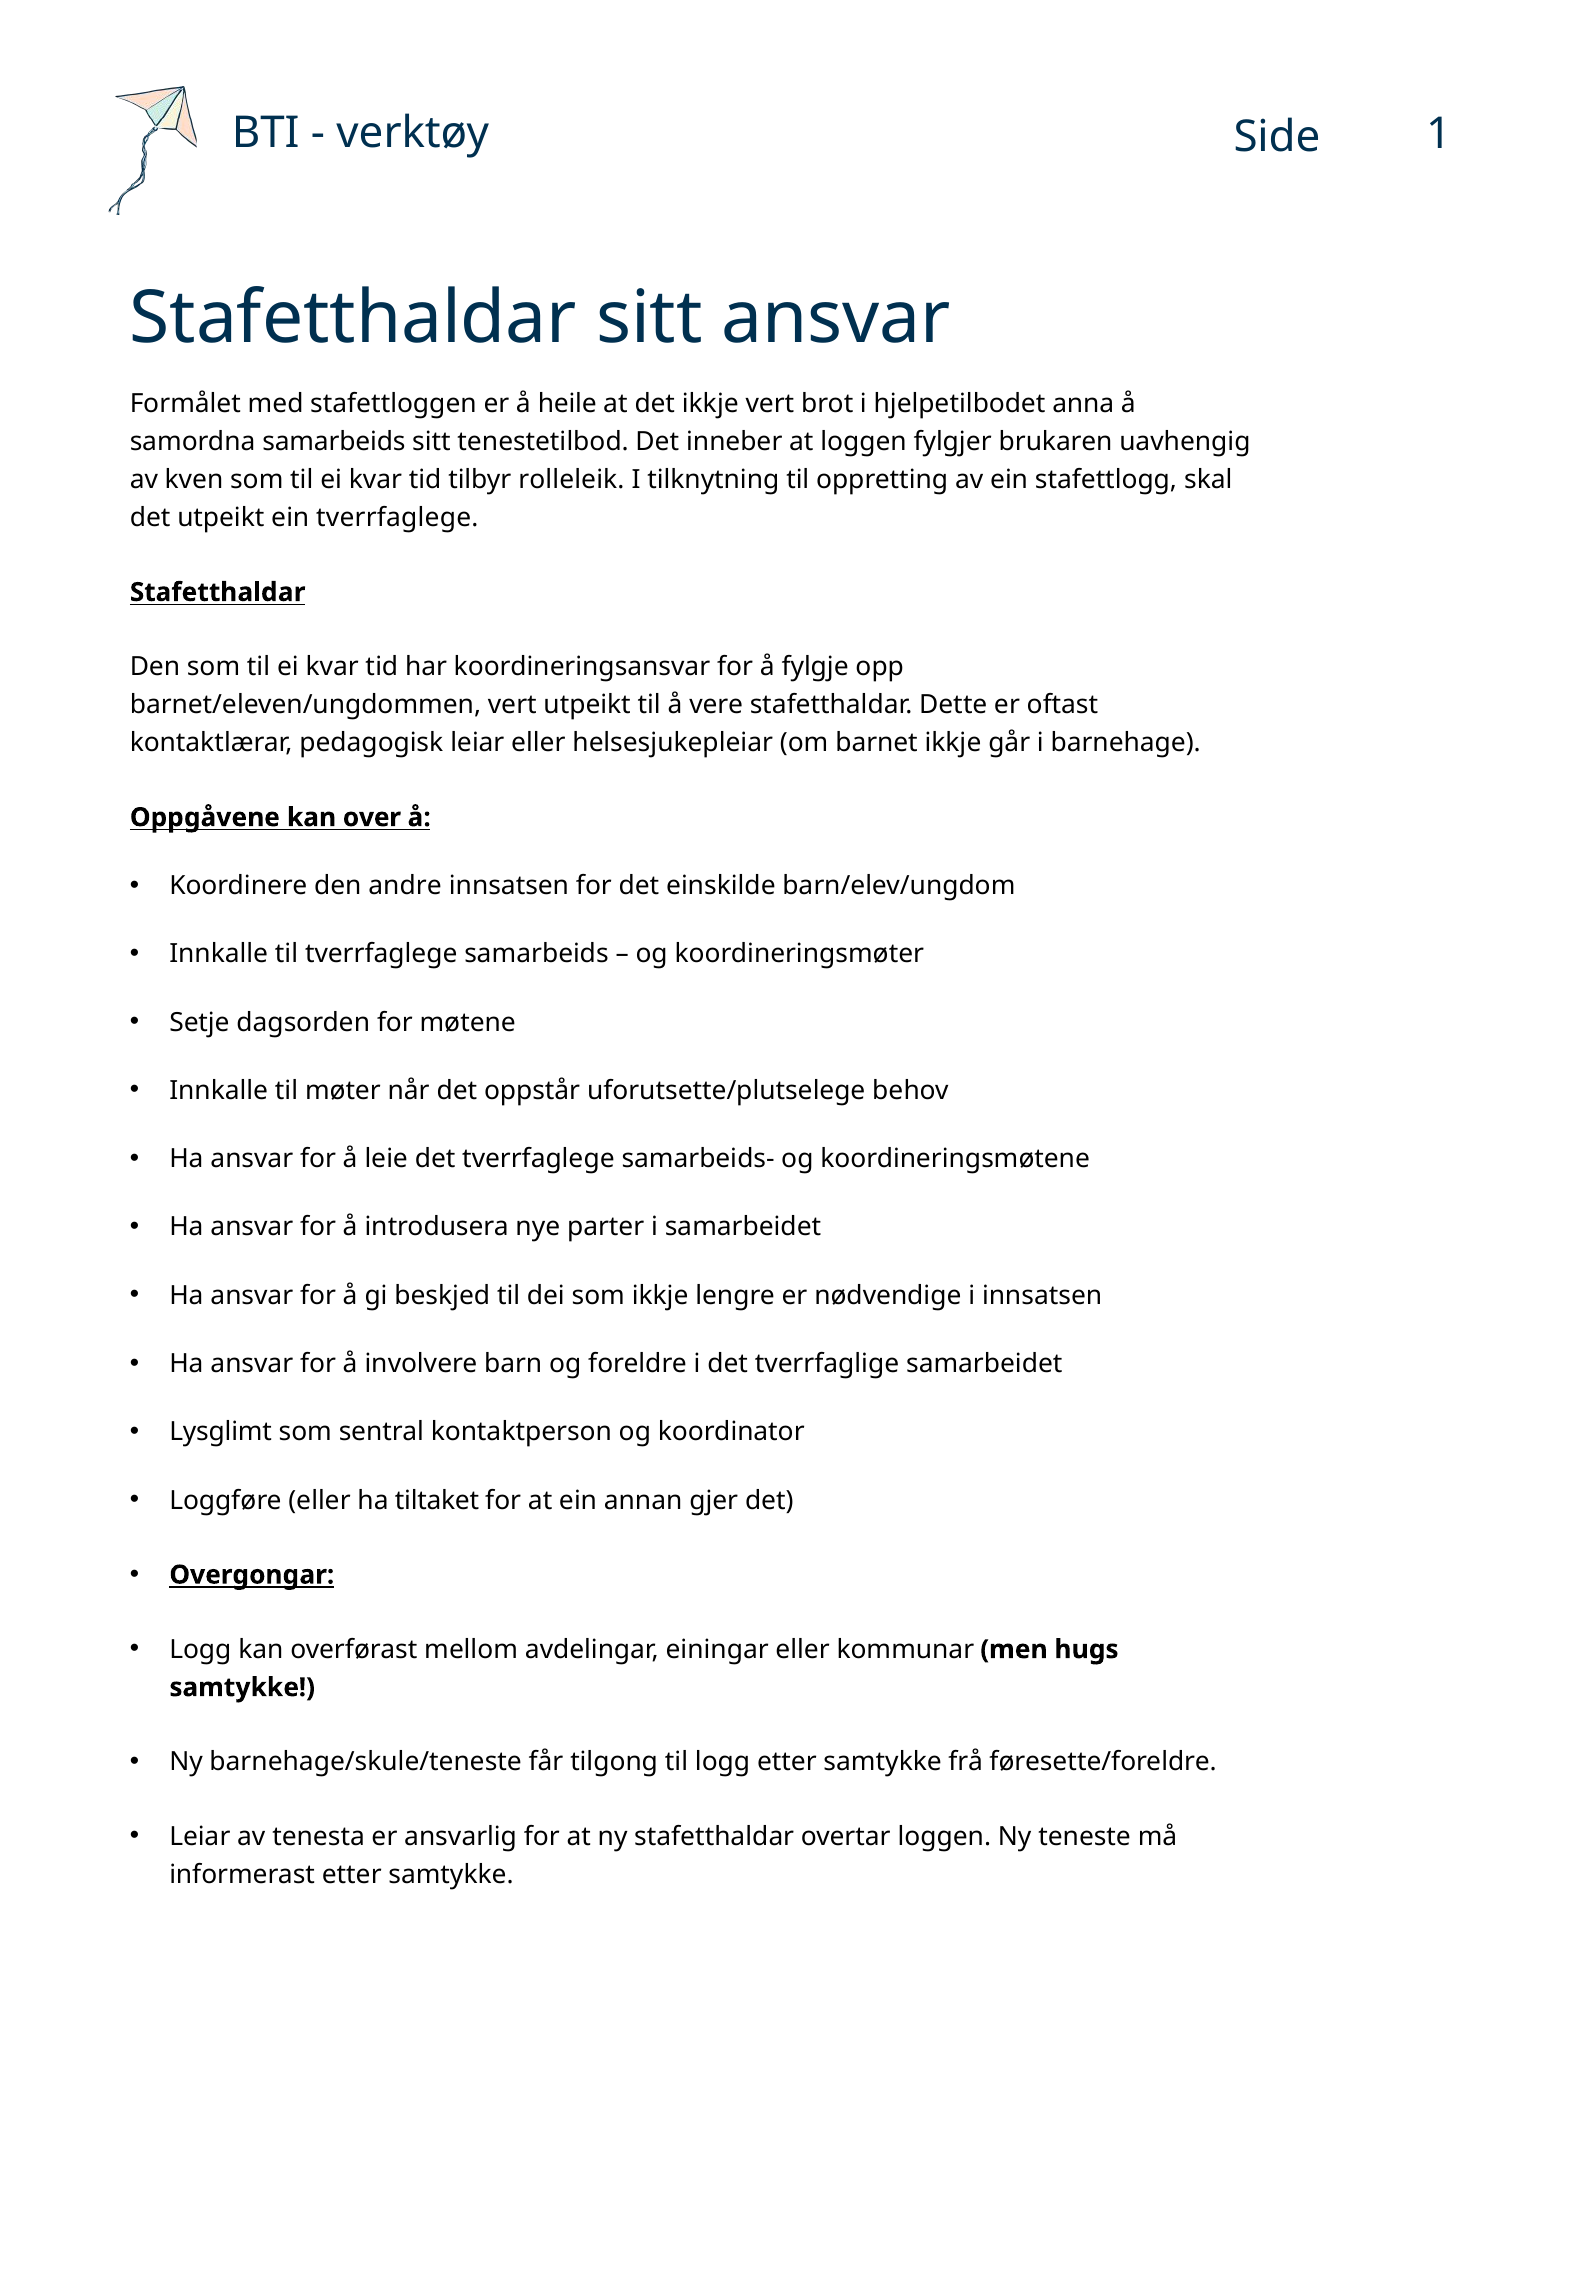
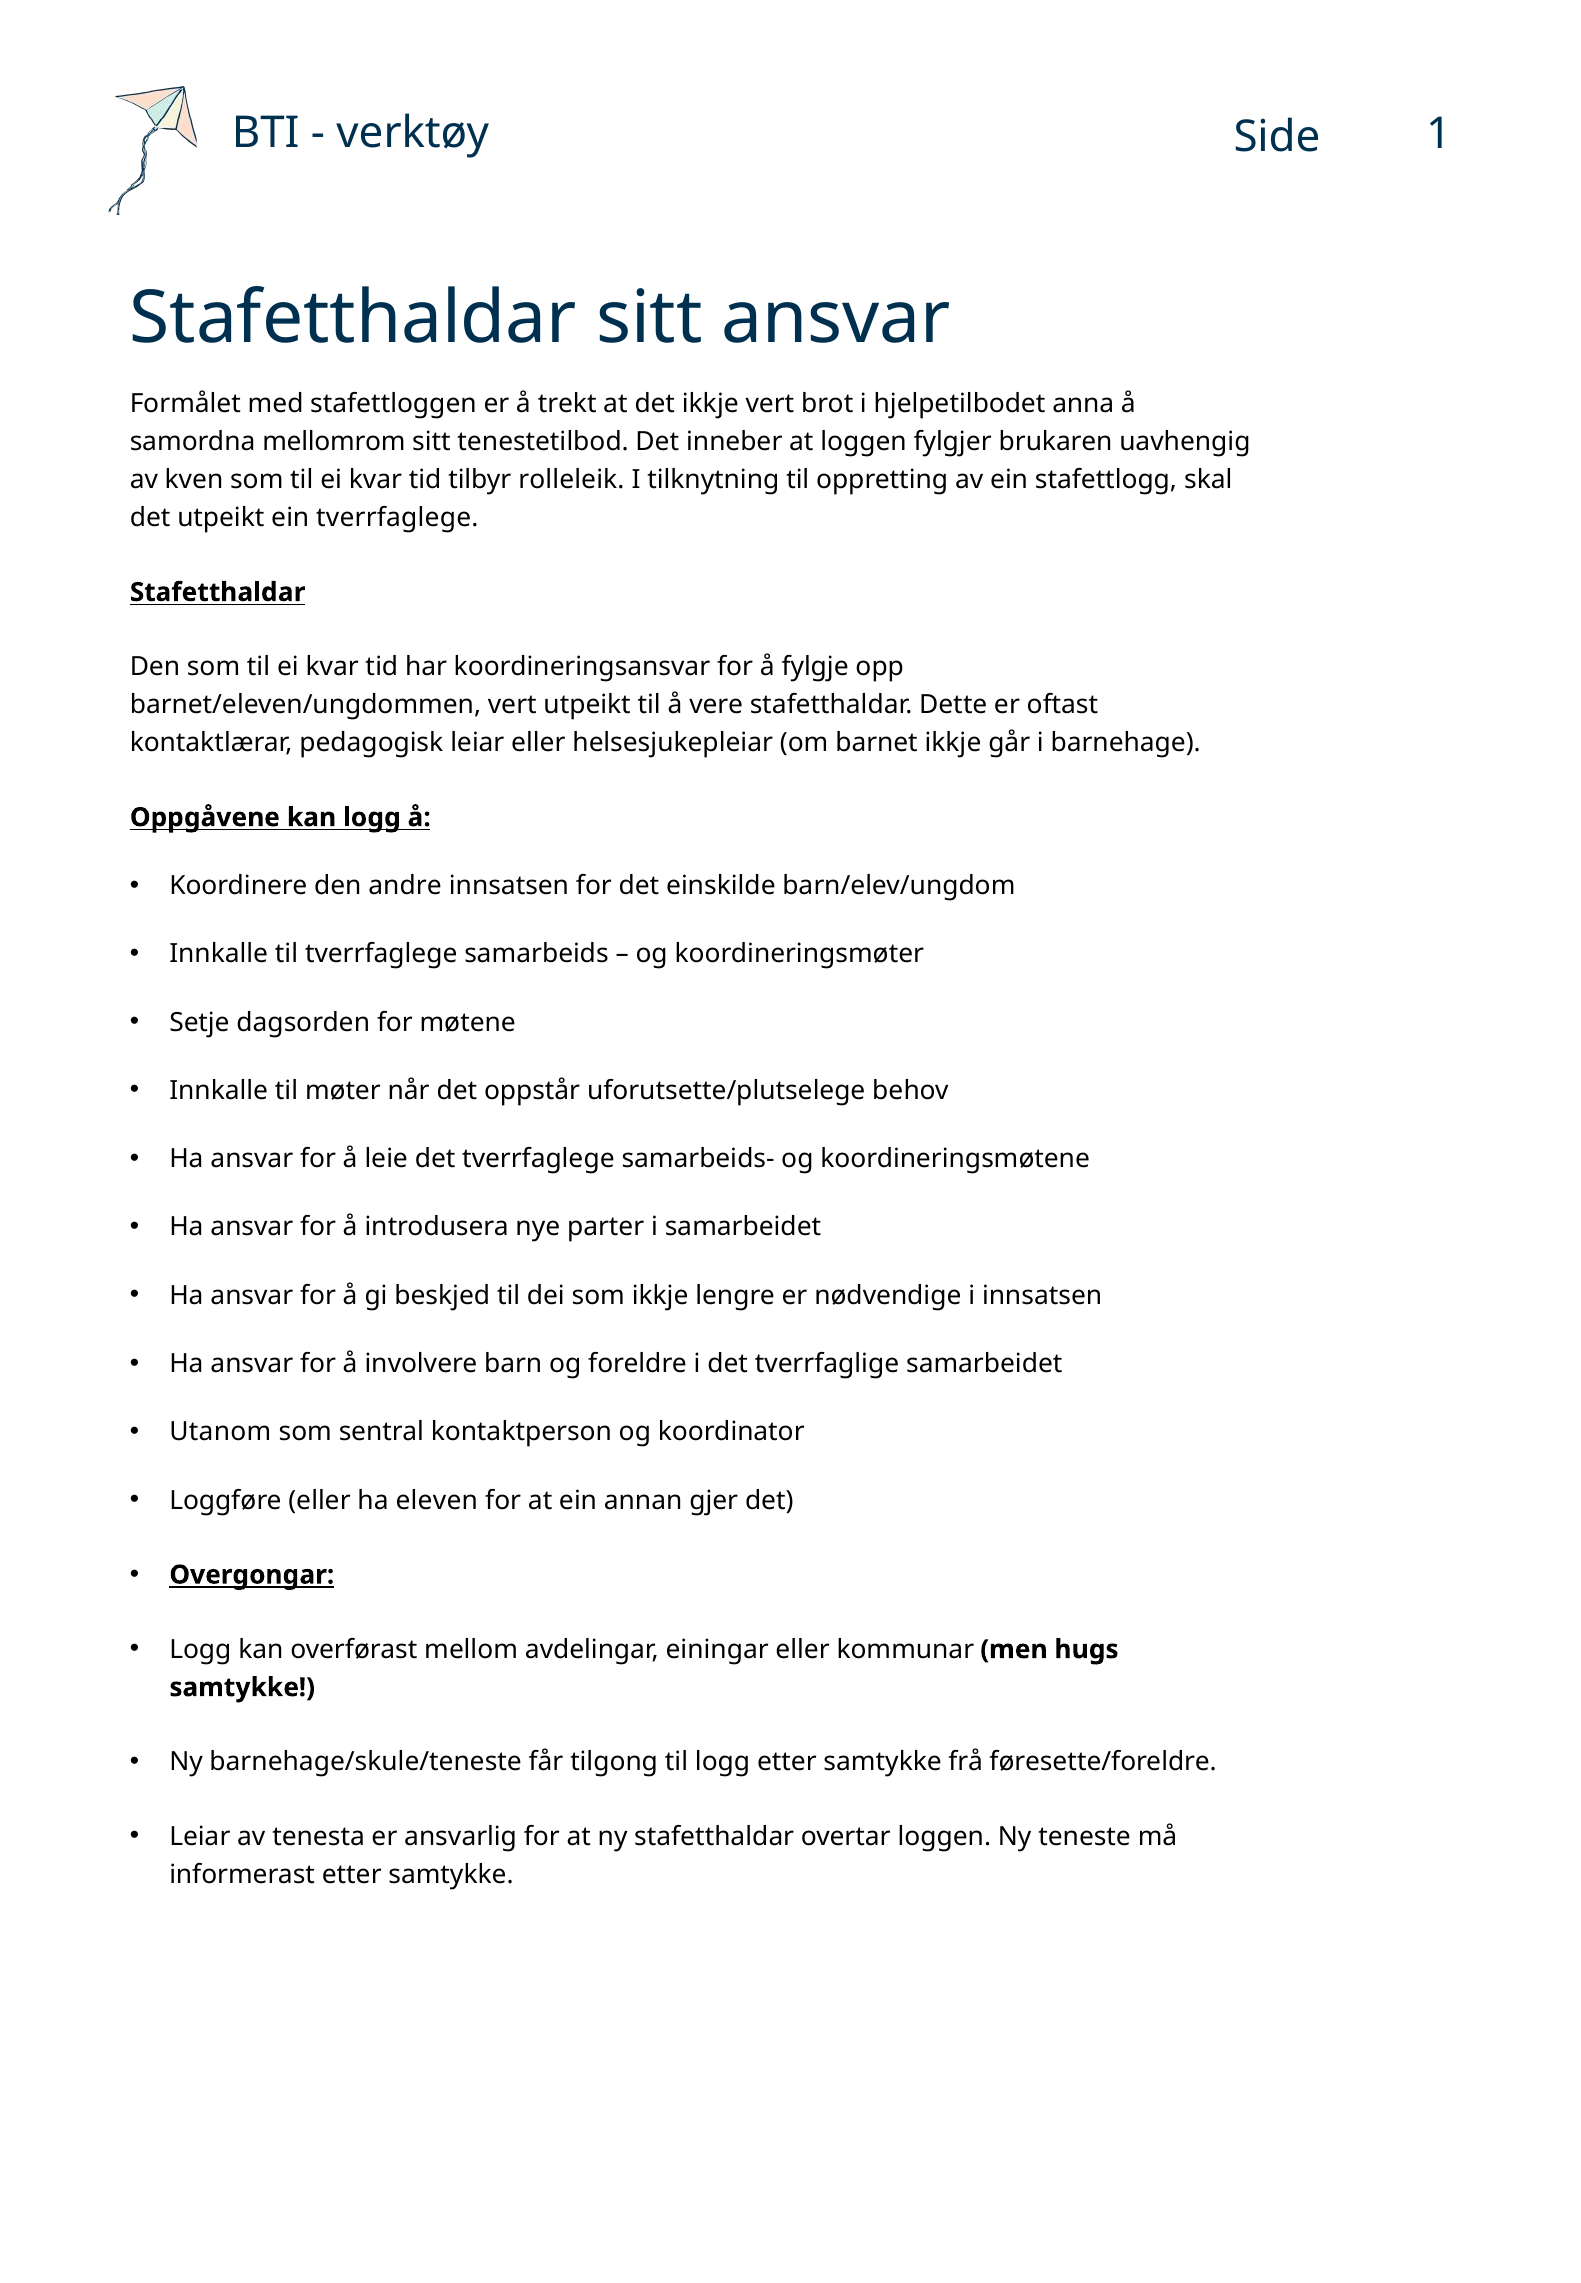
heile: heile -> trekt
samordna samarbeids: samarbeids -> mellomrom
kan over: over -> logg
Lysglimt: Lysglimt -> Utanom
tiltaket: tiltaket -> eleven
